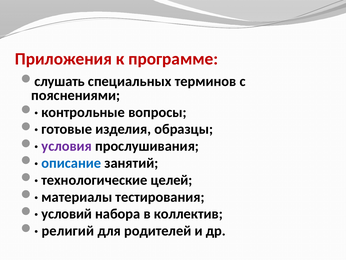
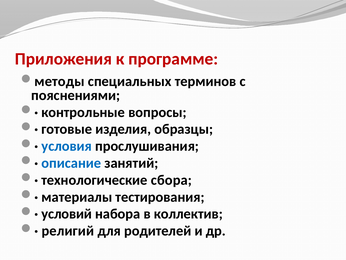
слушать: слушать -> методы
условия colour: purple -> blue
целей: целей -> сбора
